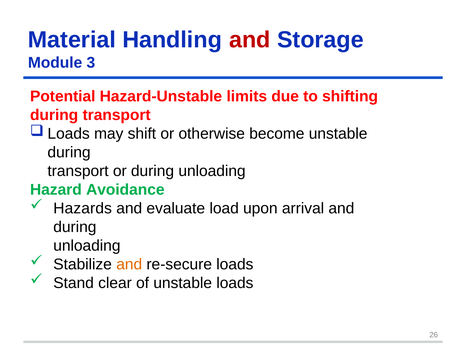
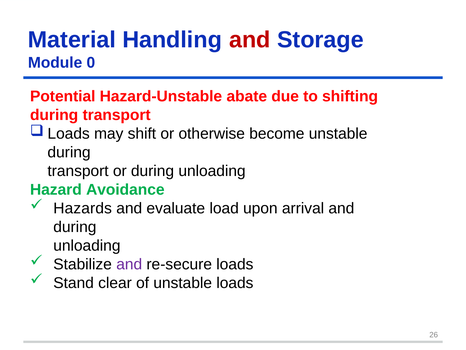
3: 3 -> 0
limits: limits -> abate
and at (129, 264) colour: orange -> purple
